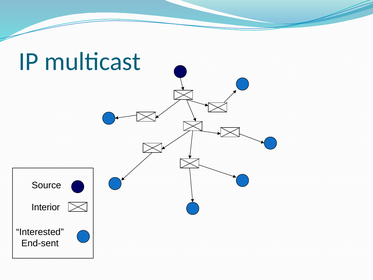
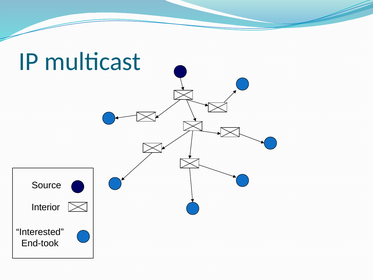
End-sent: End-sent -> End-took
